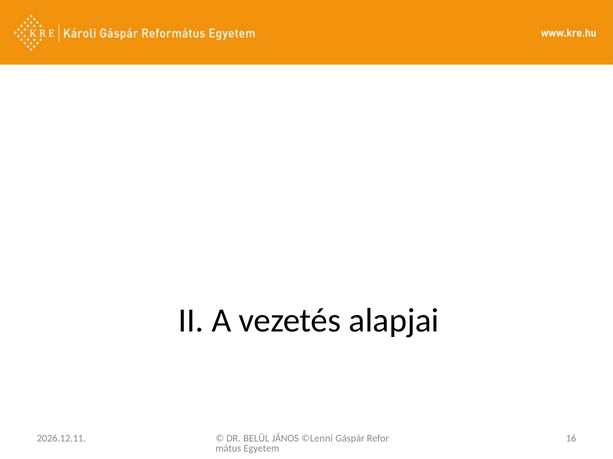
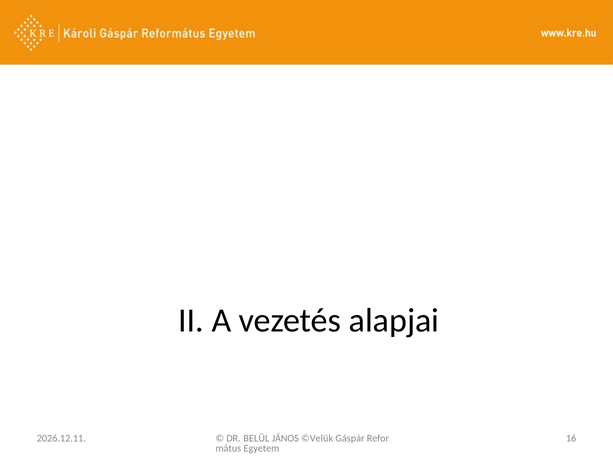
©Lenni: ©Lenni -> ©Velük
